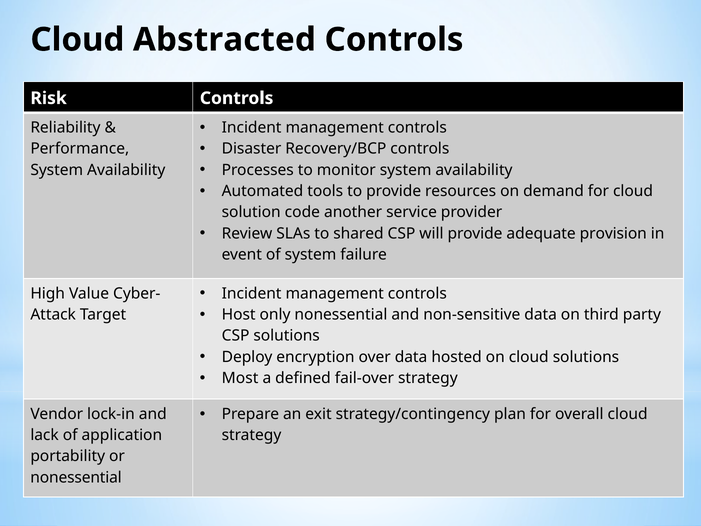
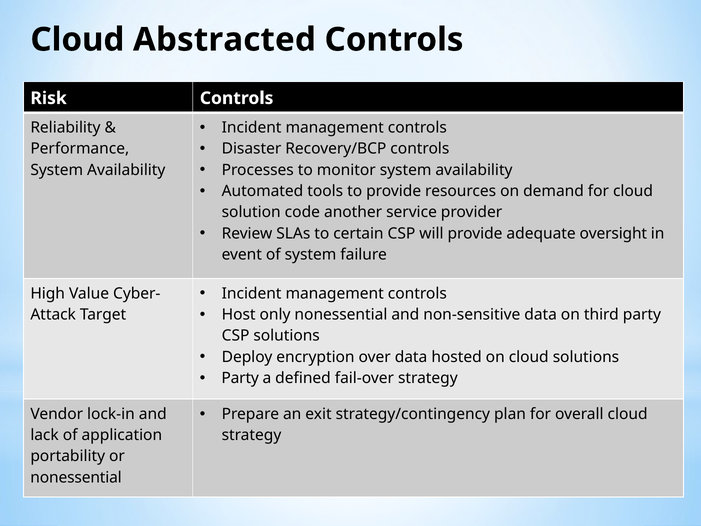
shared: shared -> certain
provision: provision -> oversight
Most at (240, 378): Most -> Party
